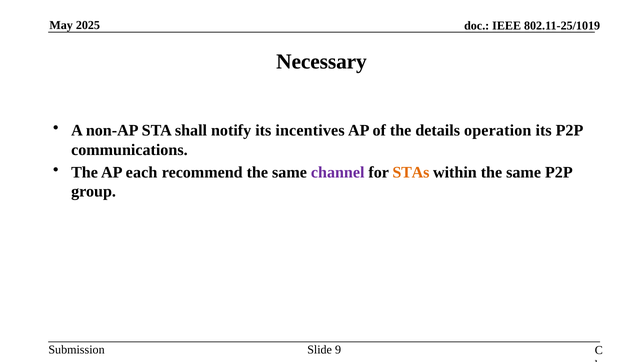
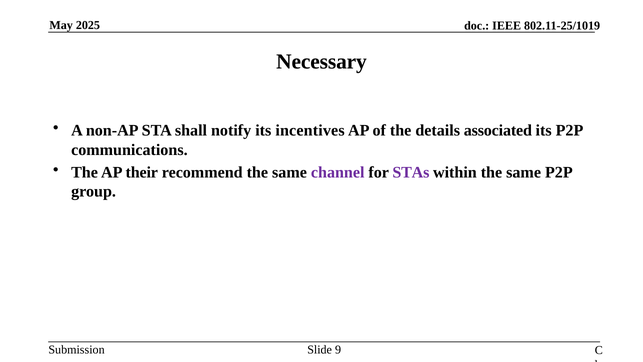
operation: operation -> associated
each: each -> their
STAs colour: orange -> purple
